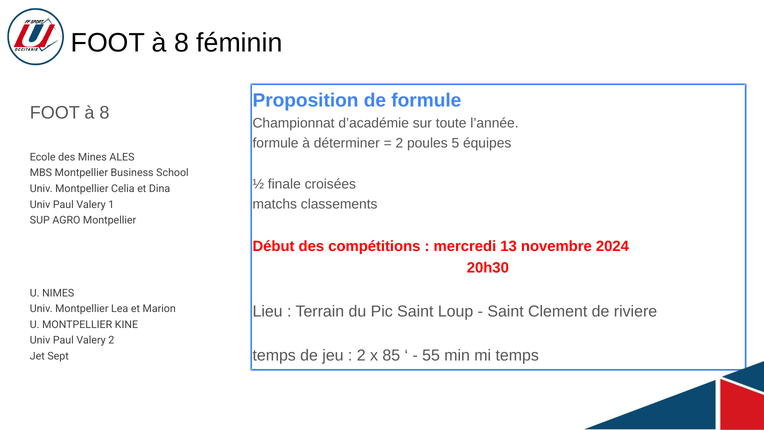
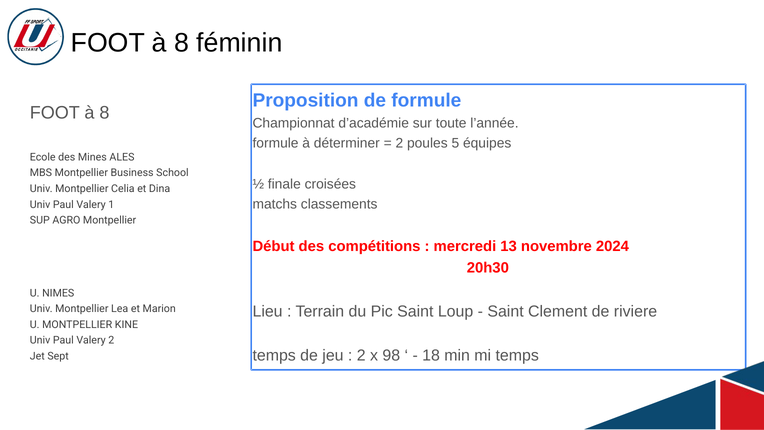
85: 85 -> 98
55: 55 -> 18
